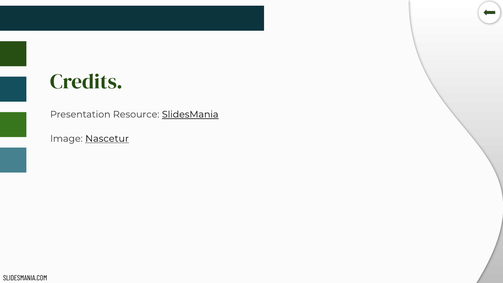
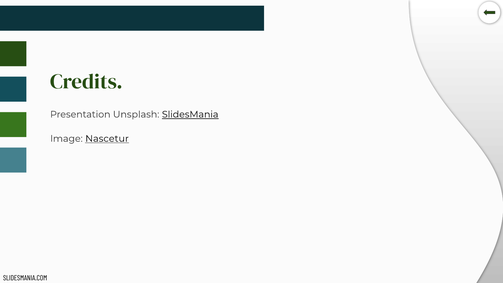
Resource: Resource -> Unsplash
